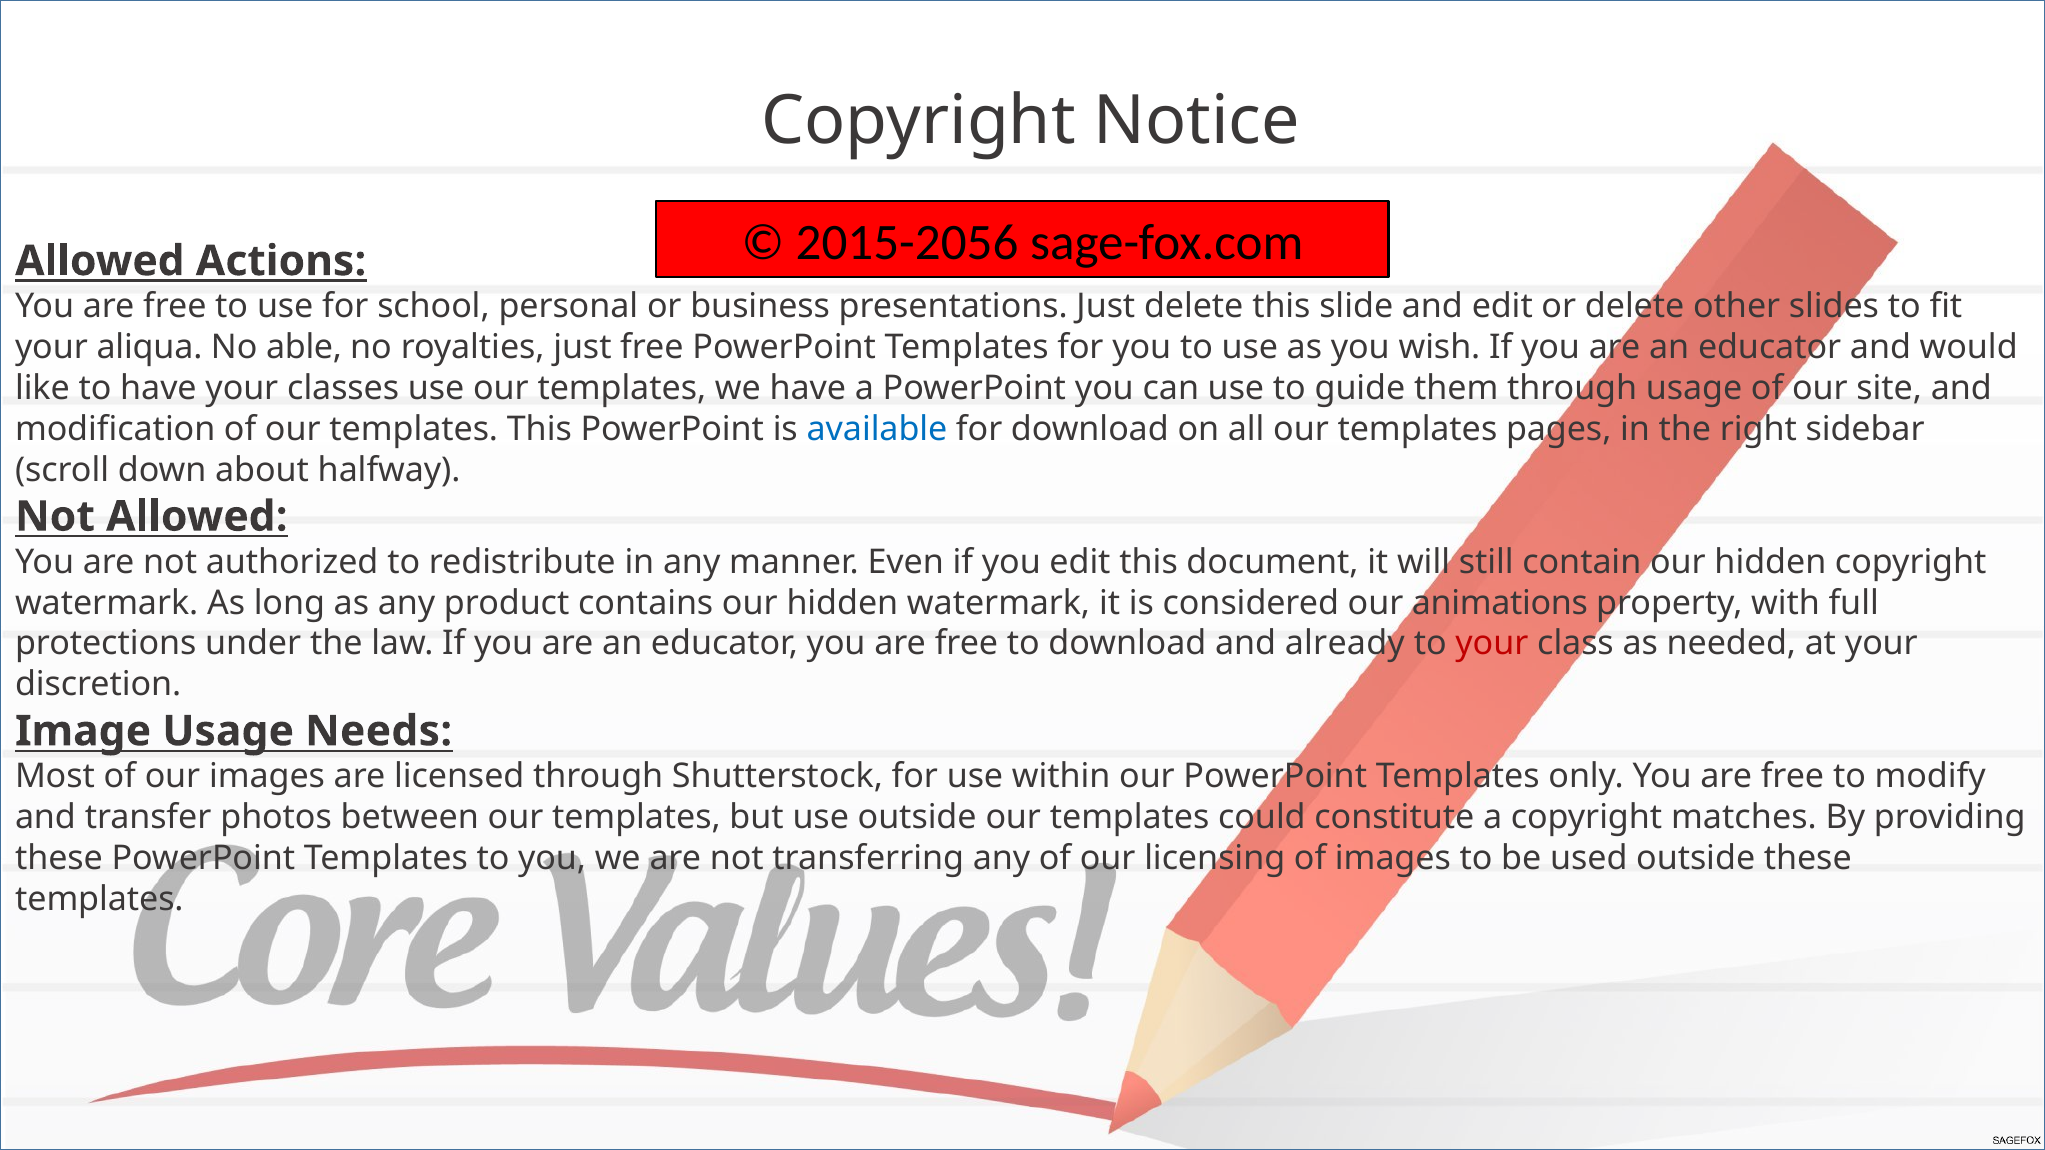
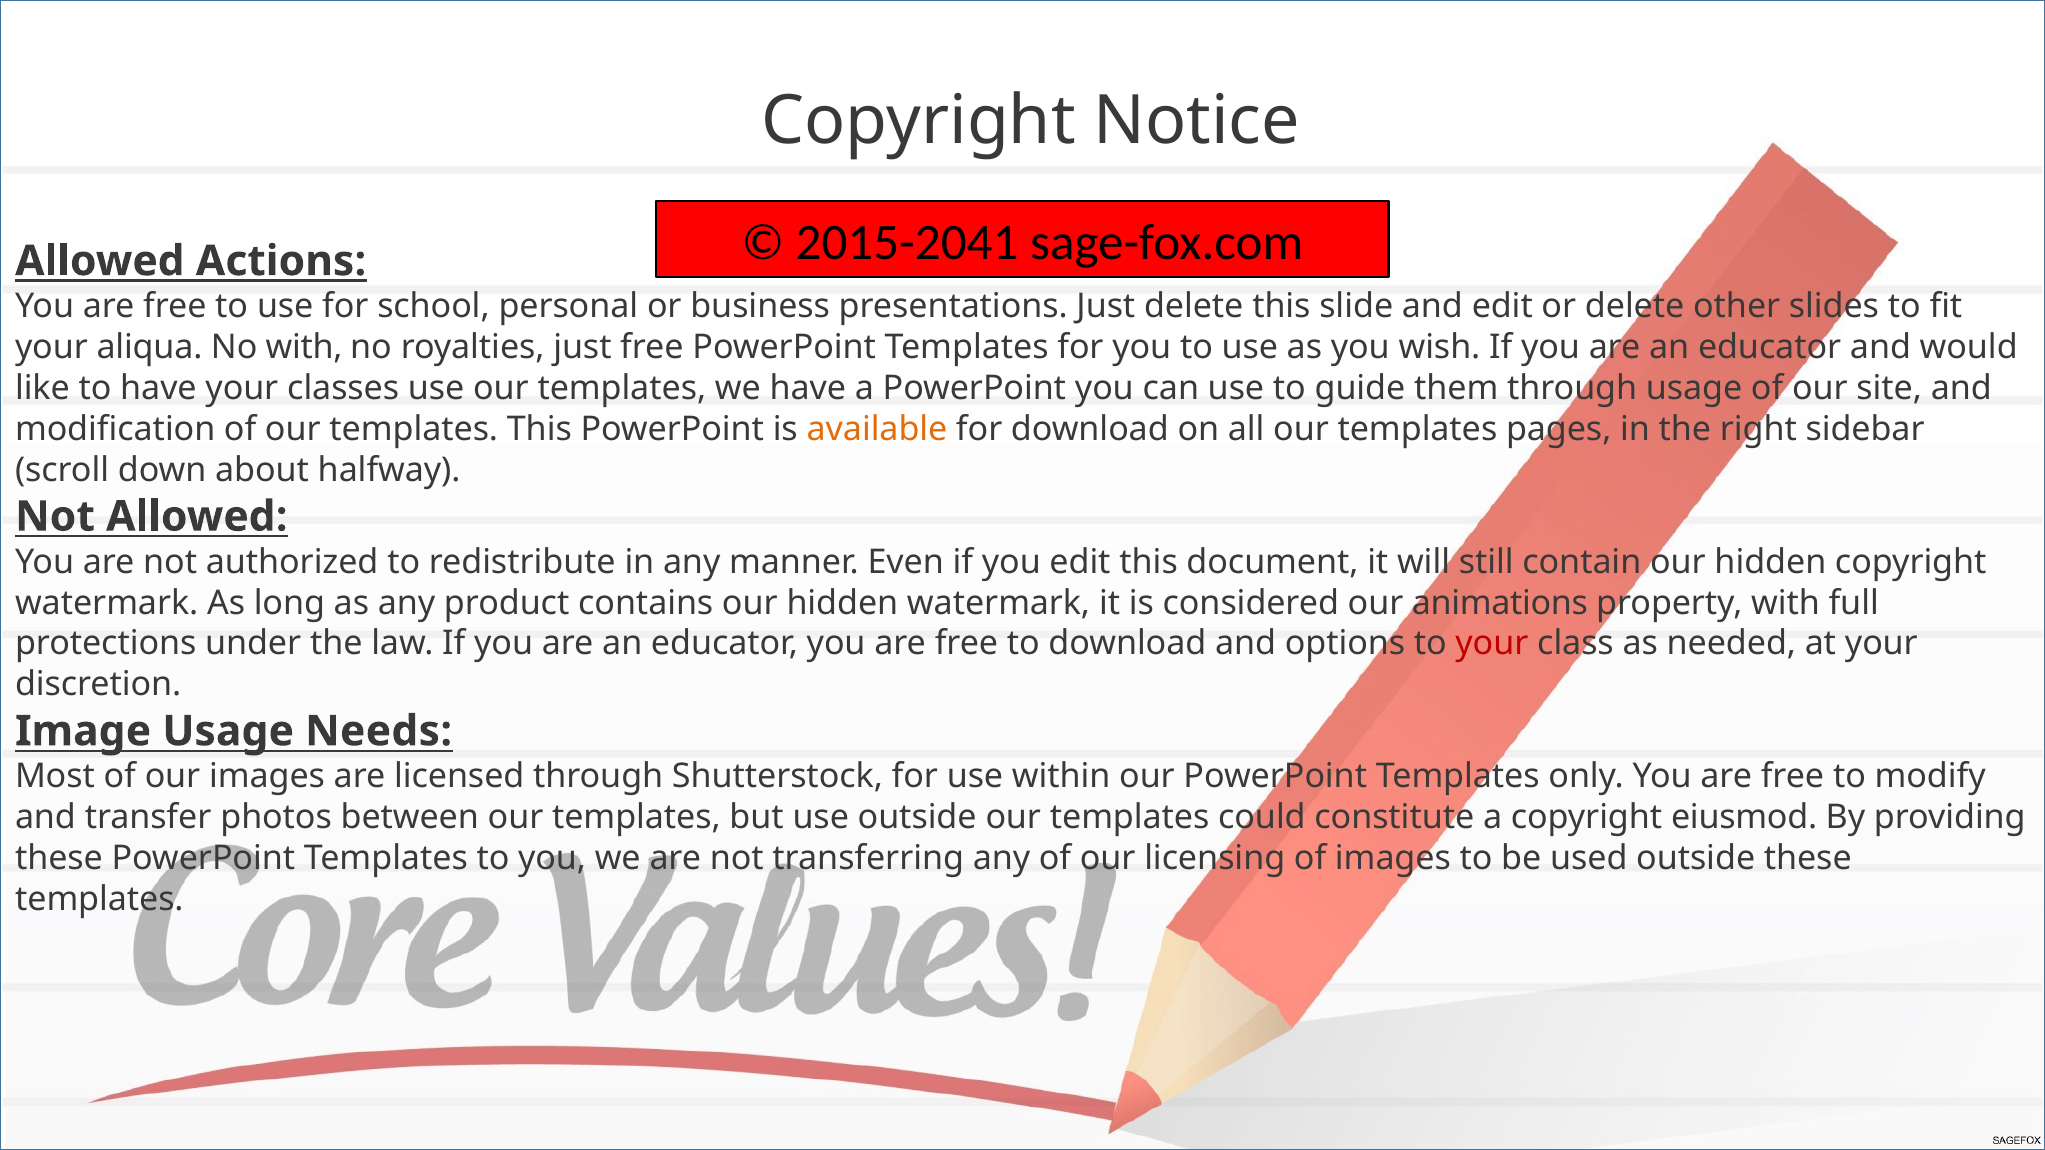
2015-2056: 2015-2056 -> 2015-2041
No able: able -> with
available colour: blue -> orange
already: already -> options
matches: matches -> eiusmod
